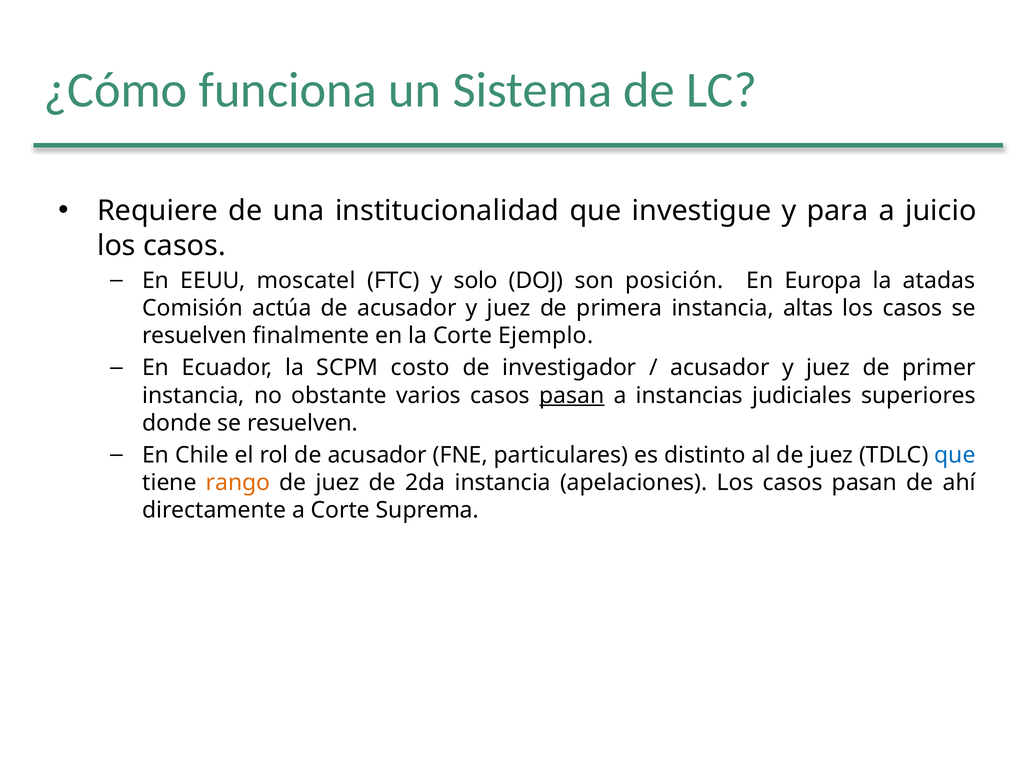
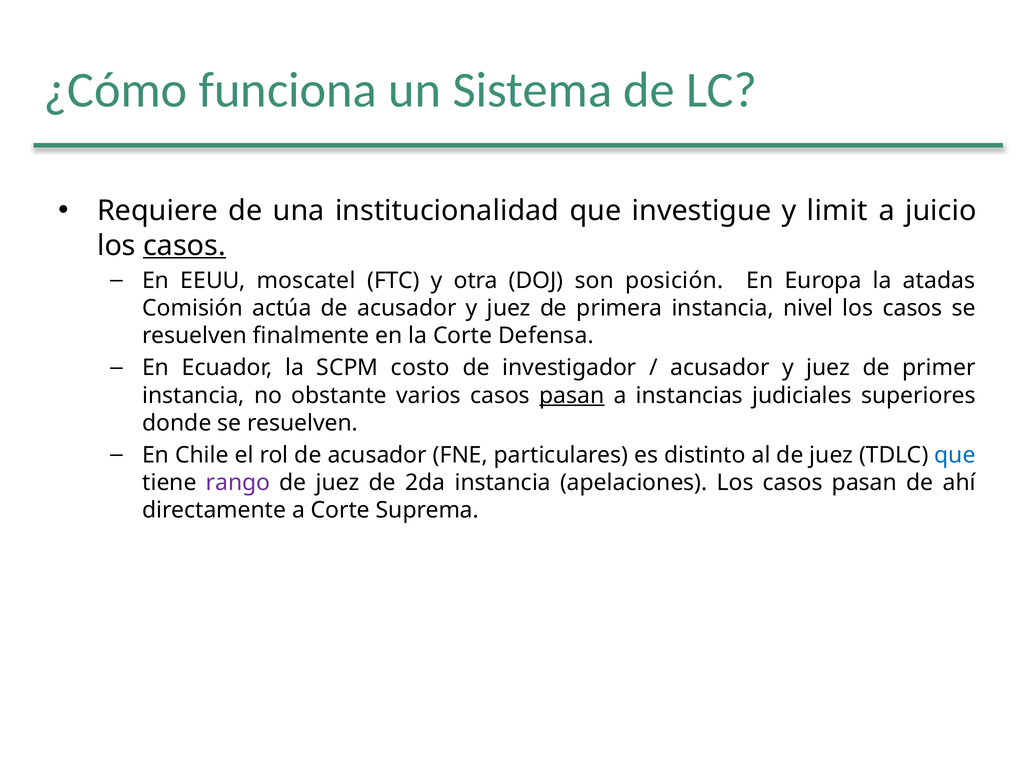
para: para -> limit
casos at (184, 246) underline: none -> present
solo: solo -> otra
altas: altas -> nivel
Ejemplo: Ejemplo -> Defensa
rango colour: orange -> purple
